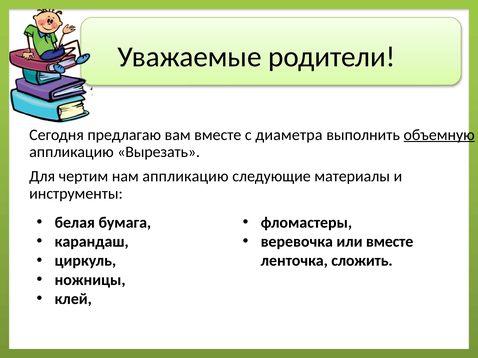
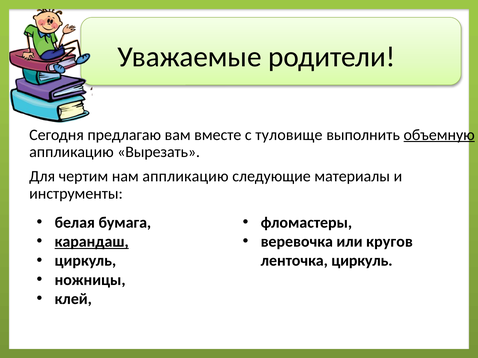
диаметра: диаметра -> туловище
карандаш underline: none -> present
или вместе: вместе -> кругов
ленточка сложить: сложить -> циркуль
